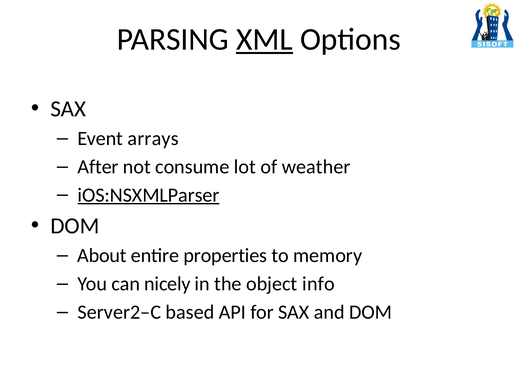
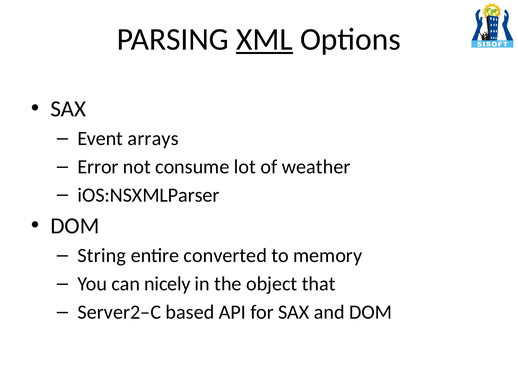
After: After -> Error
iOS:NSXMLParser underline: present -> none
About: About -> String
properties: properties -> converted
info: info -> that
